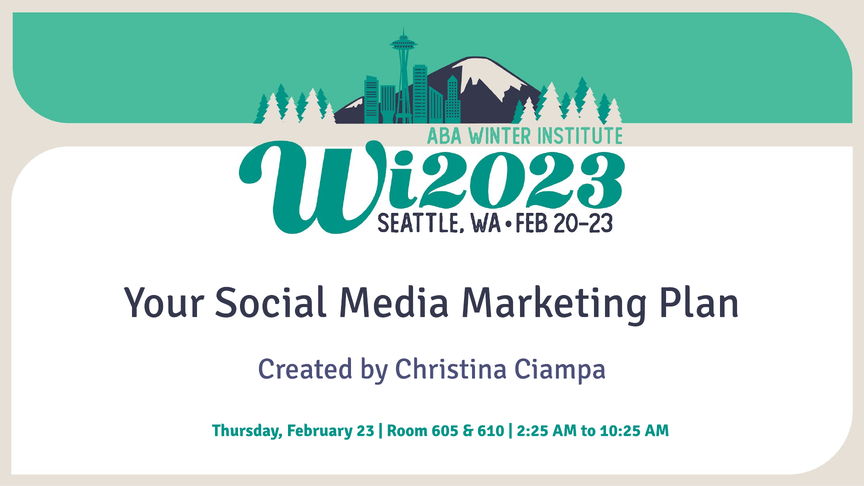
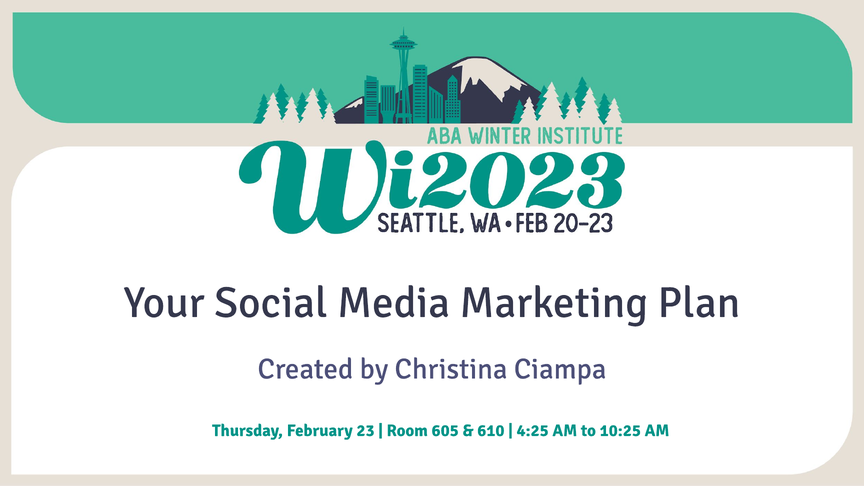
2:25: 2:25 -> 4:25
